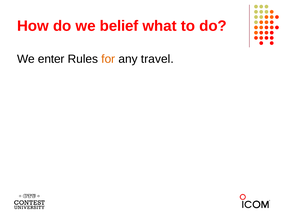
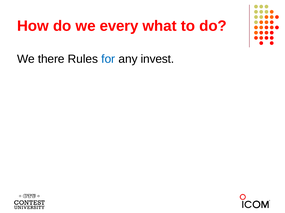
belief: belief -> every
enter: enter -> there
for colour: orange -> blue
travel: travel -> invest
